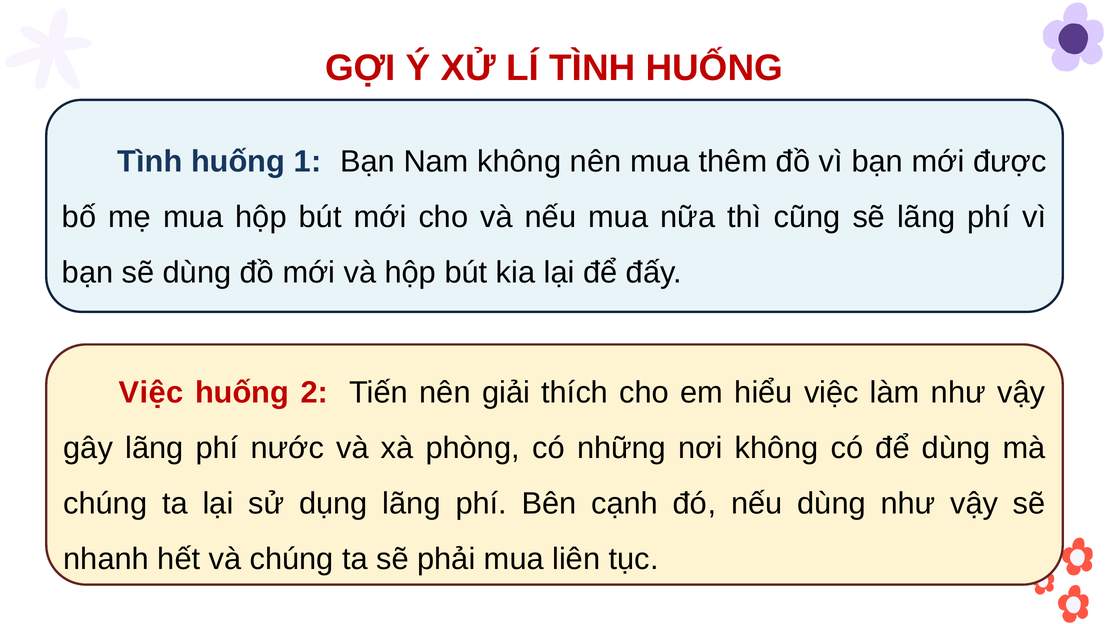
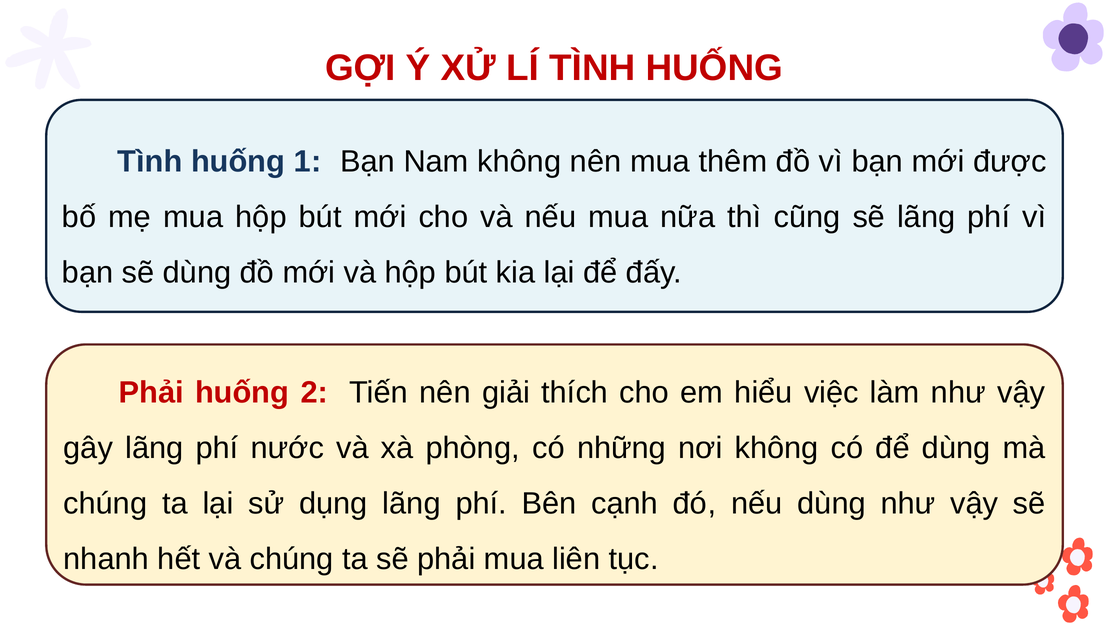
Việc at (151, 393): Việc -> Phải
